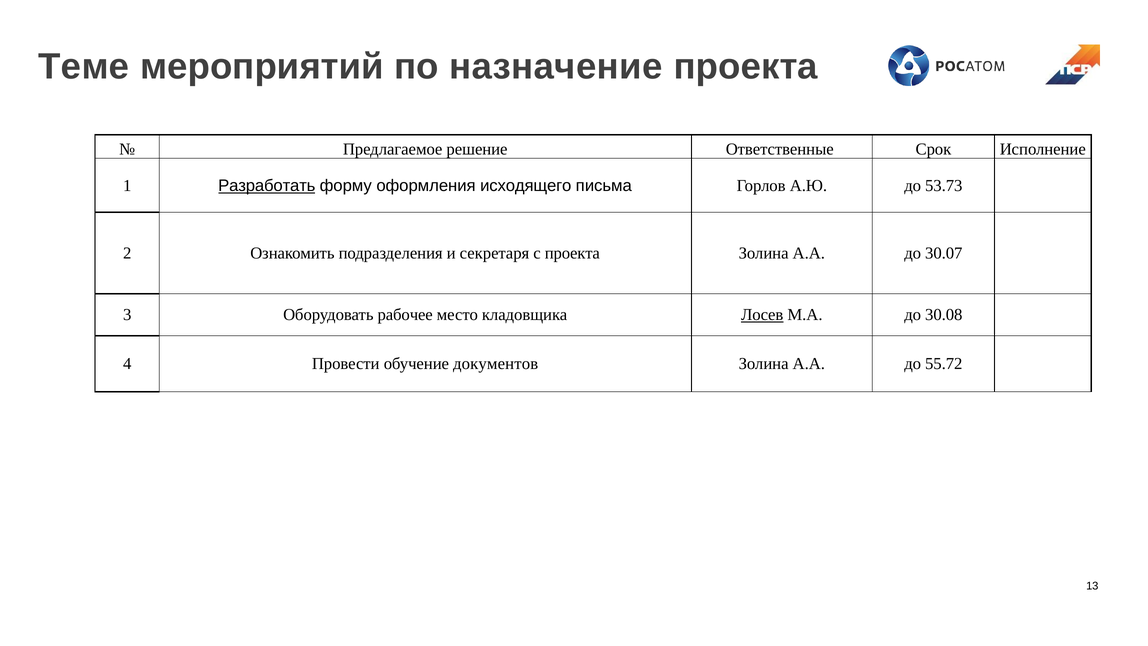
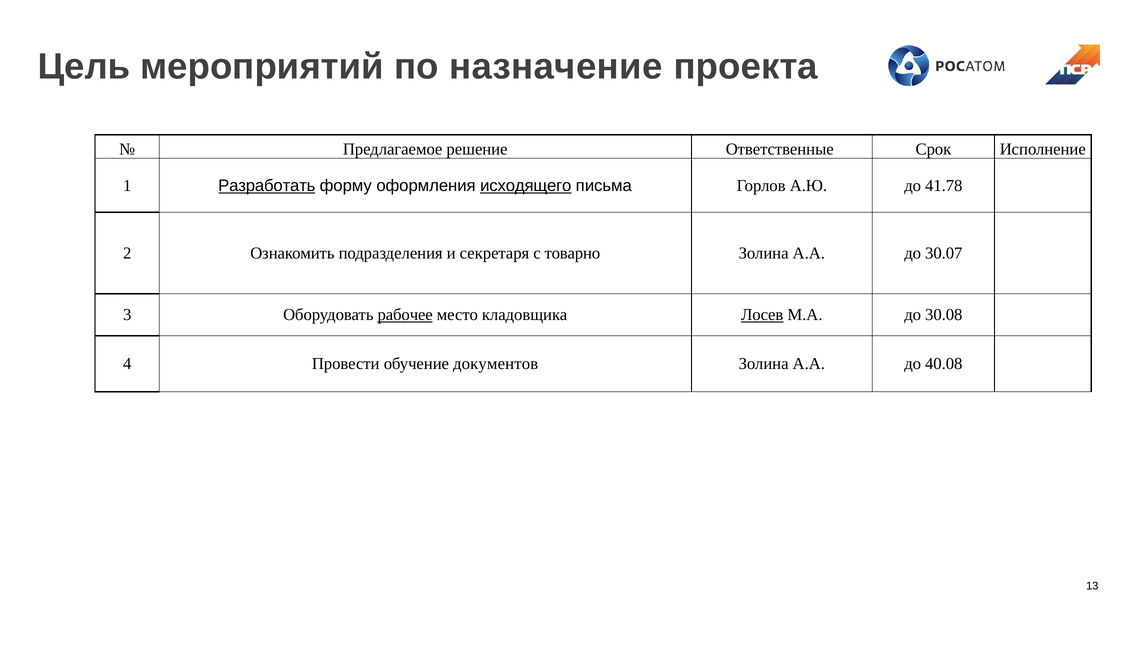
Теме: Теме -> Цель
исходящего underline: none -> present
53.73: 53.73 -> 41.78
с проекта: проекта -> товарно
рабочее underline: none -> present
55.72: 55.72 -> 40.08
